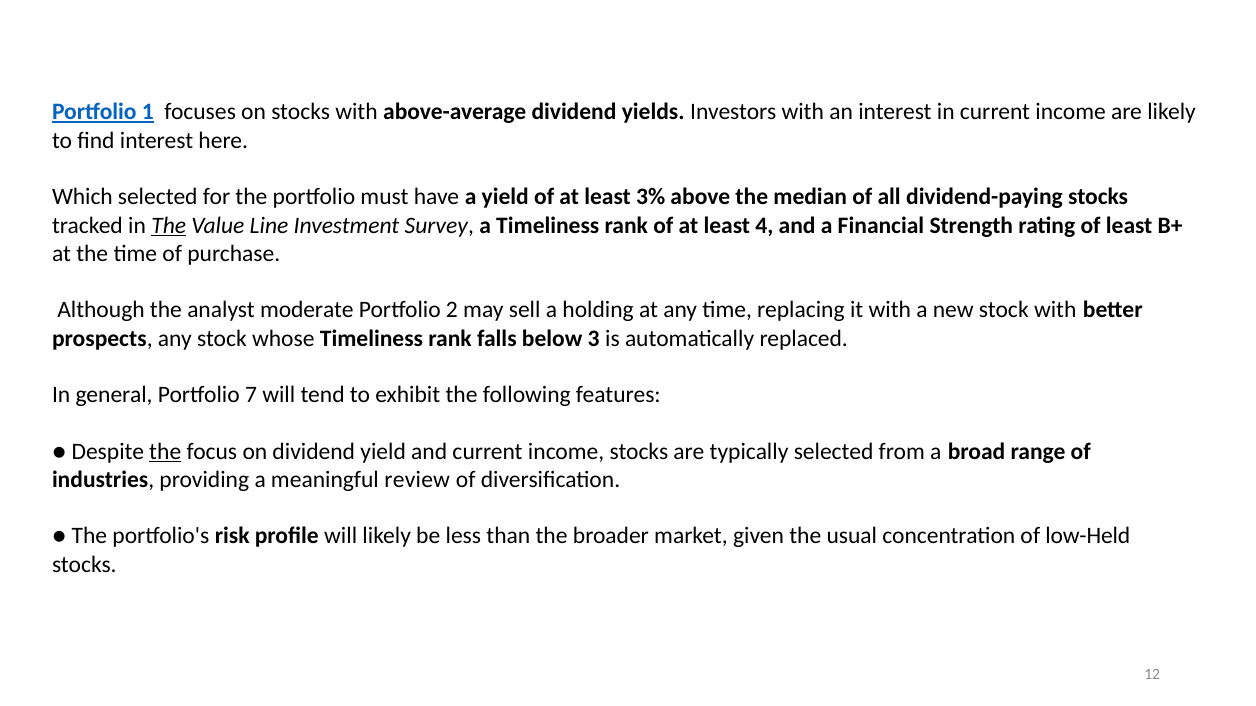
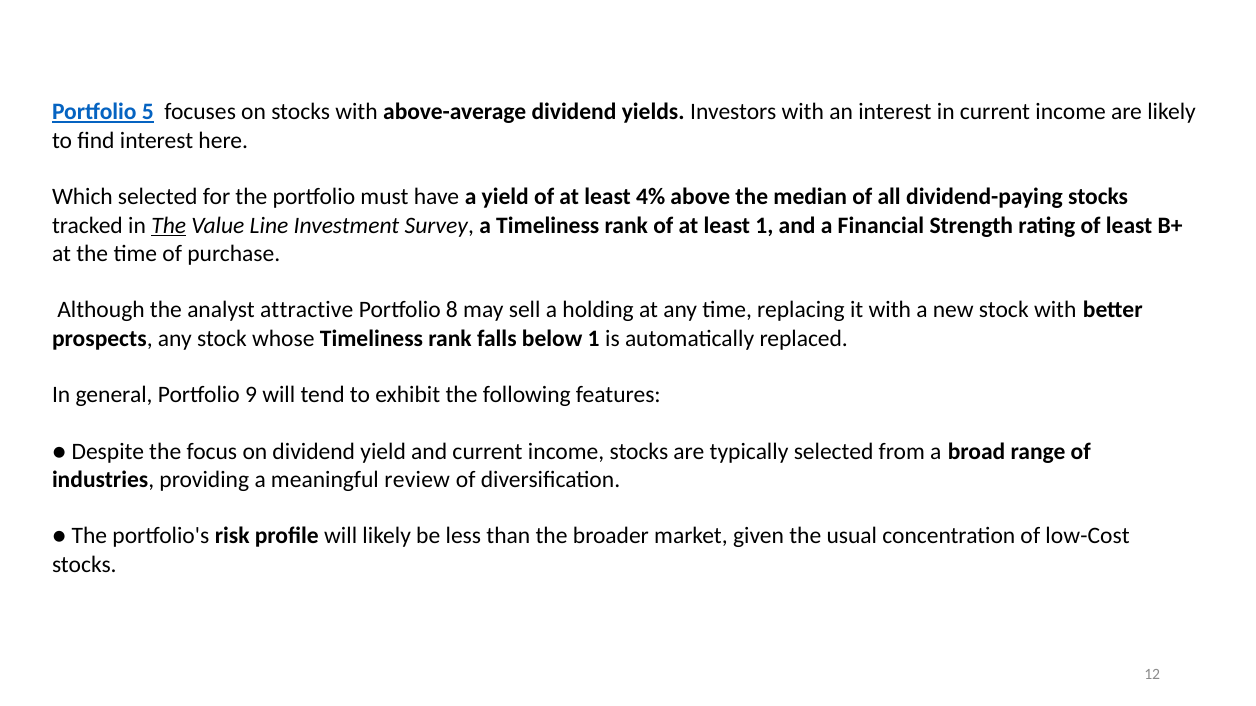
1: 1 -> 5
3%: 3% -> 4%
least 4: 4 -> 1
moderate: moderate -> attractive
2: 2 -> 8
below 3: 3 -> 1
7: 7 -> 9
the at (165, 452) underline: present -> none
low-Held: low-Held -> low-Cost
